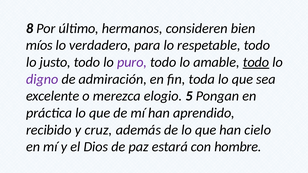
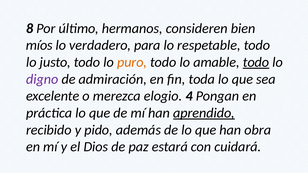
puro colour: purple -> orange
5: 5 -> 4
aprendido underline: none -> present
cruz: cruz -> pido
cielo: cielo -> obra
hombre: hombre -> cuidará
